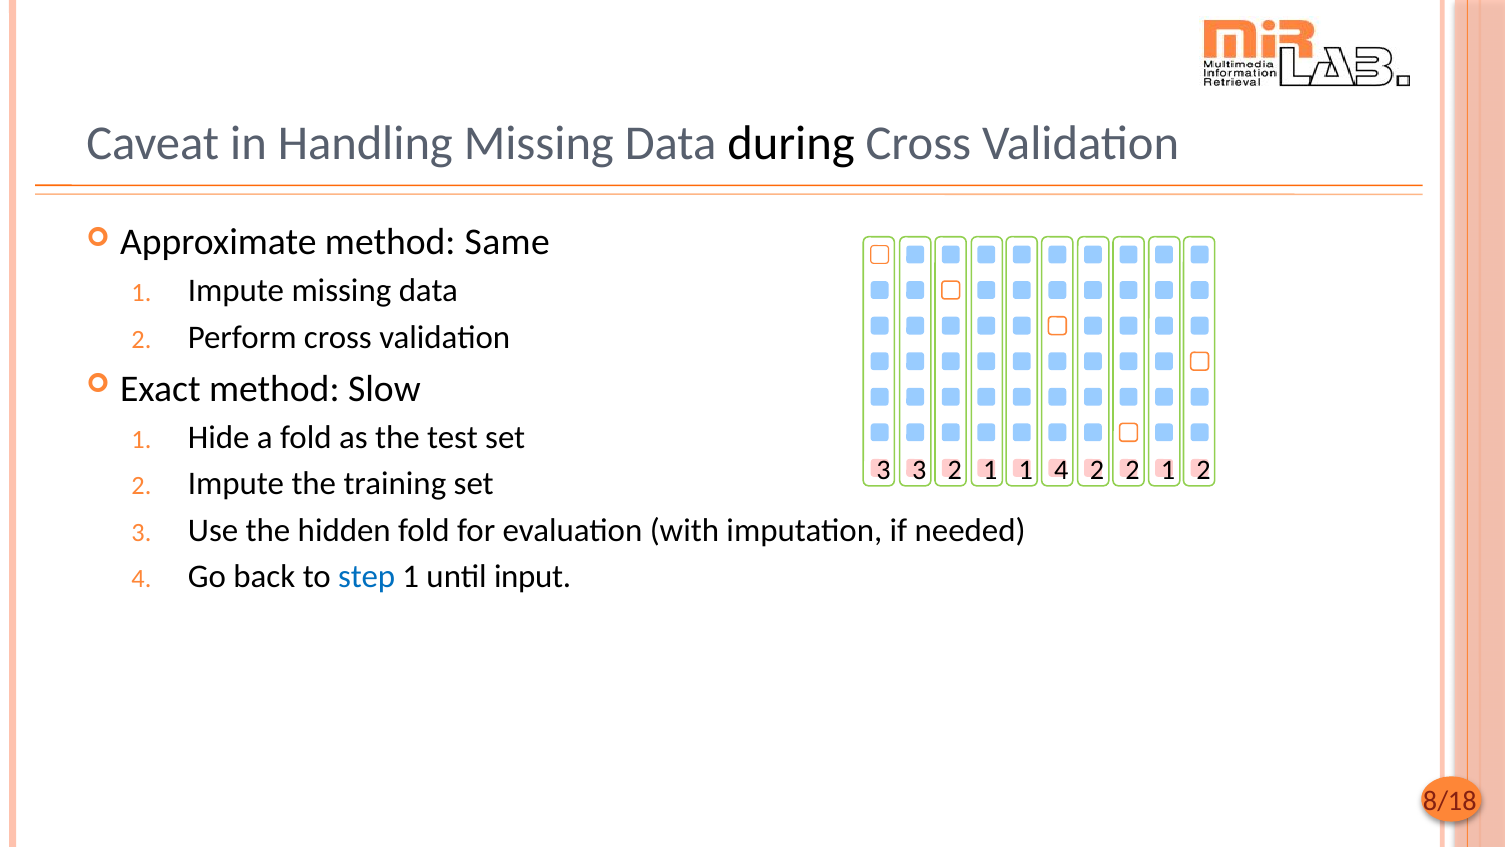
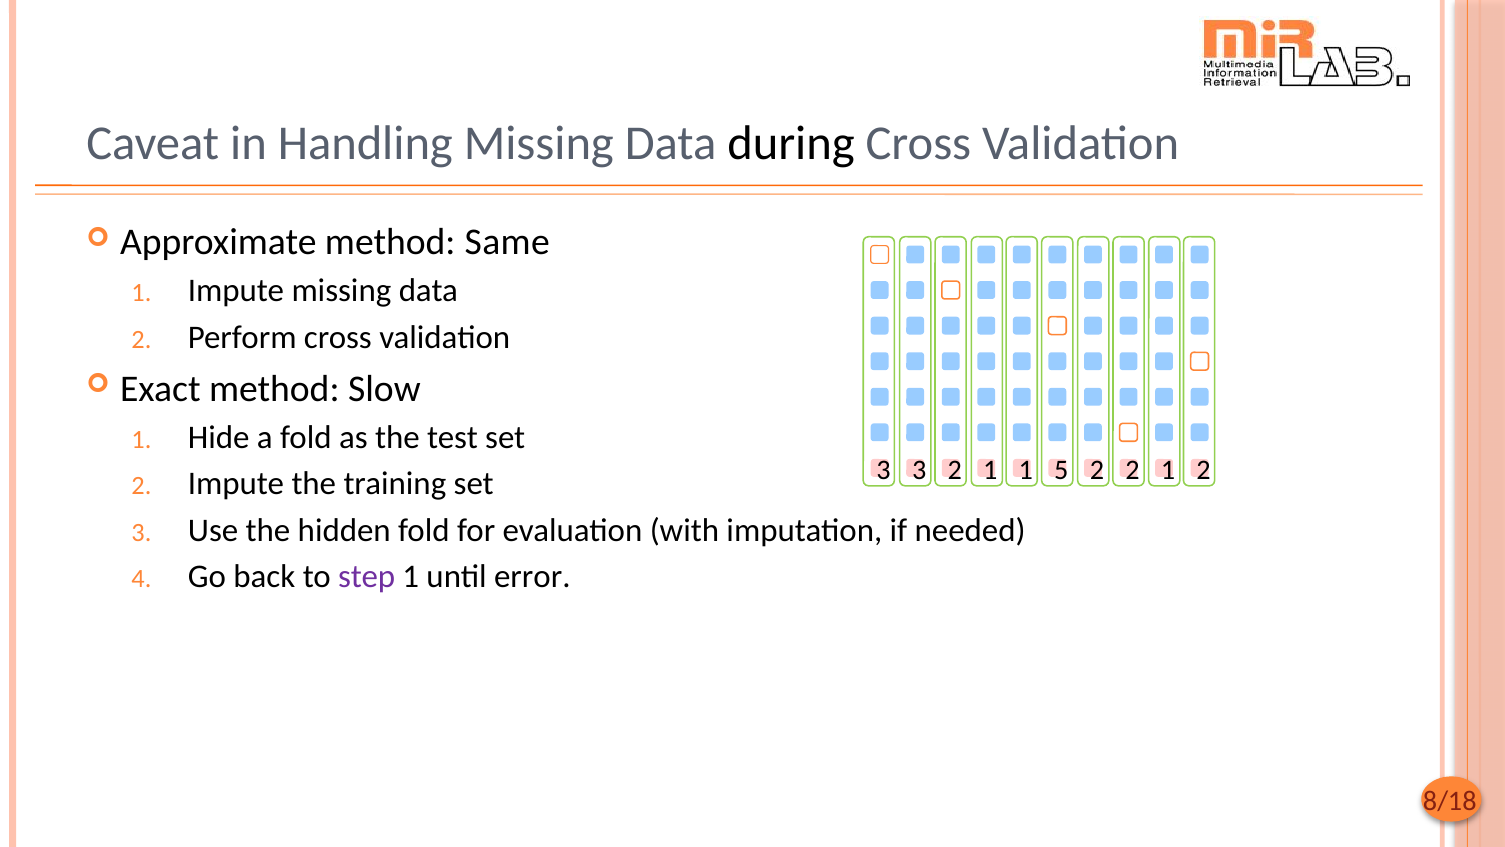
1 4: 4 -> 5
step colour: blue -> purple
input: input -> error
